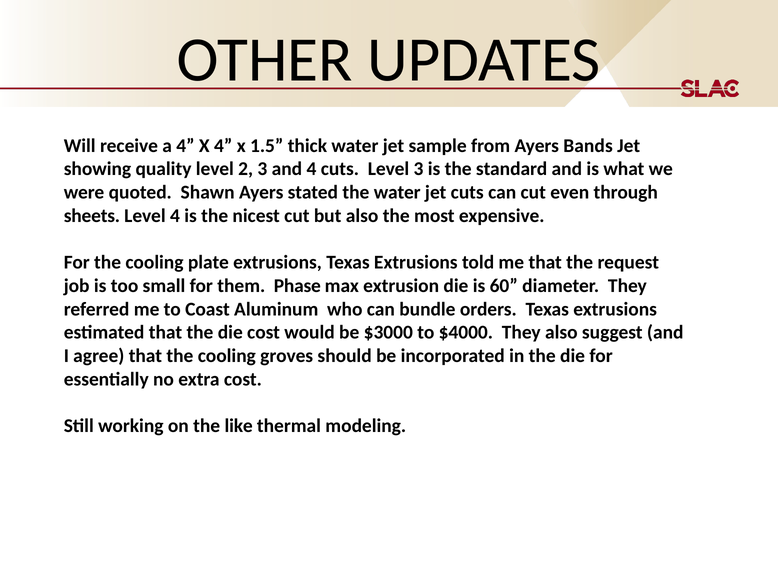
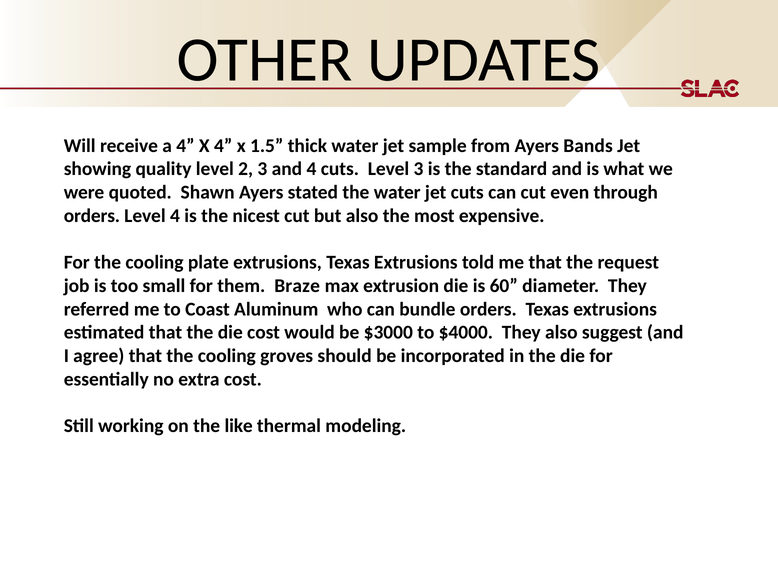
sheets at (92, 216): sheets -> orders
Phase: Phase -> Braze
